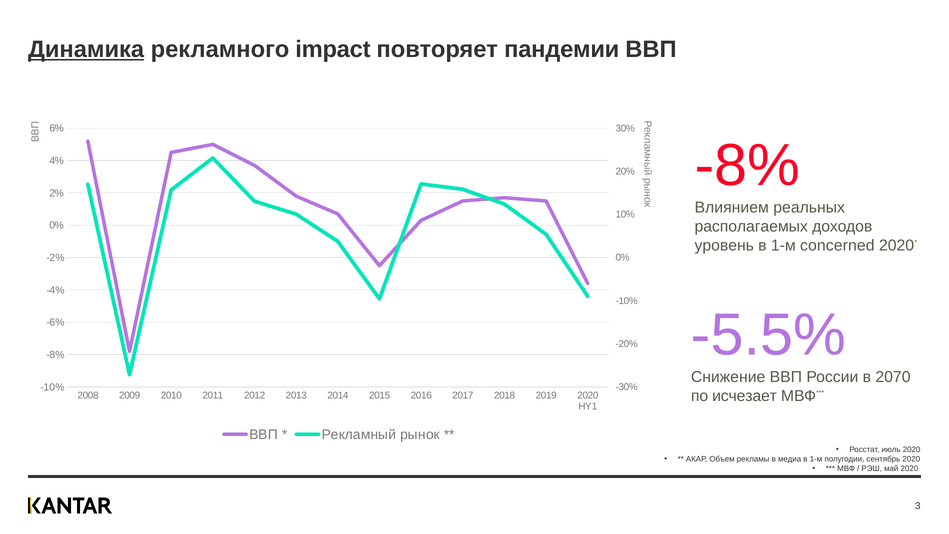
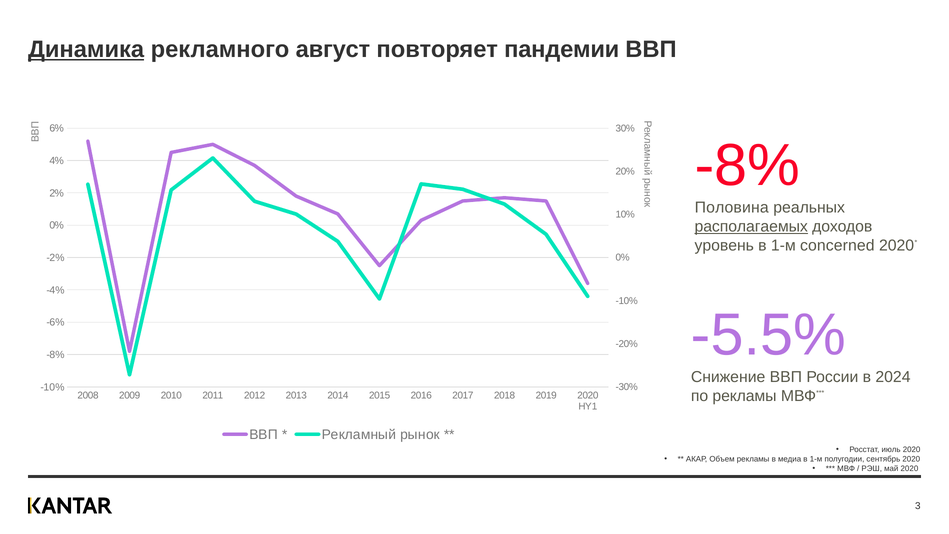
impact: impact -> август
Влиянием: Влиянием -> Половина
располагаемых underline: none -> present
2070: 2070 -> 2024
по исчезает: исчезает -> рекламы
